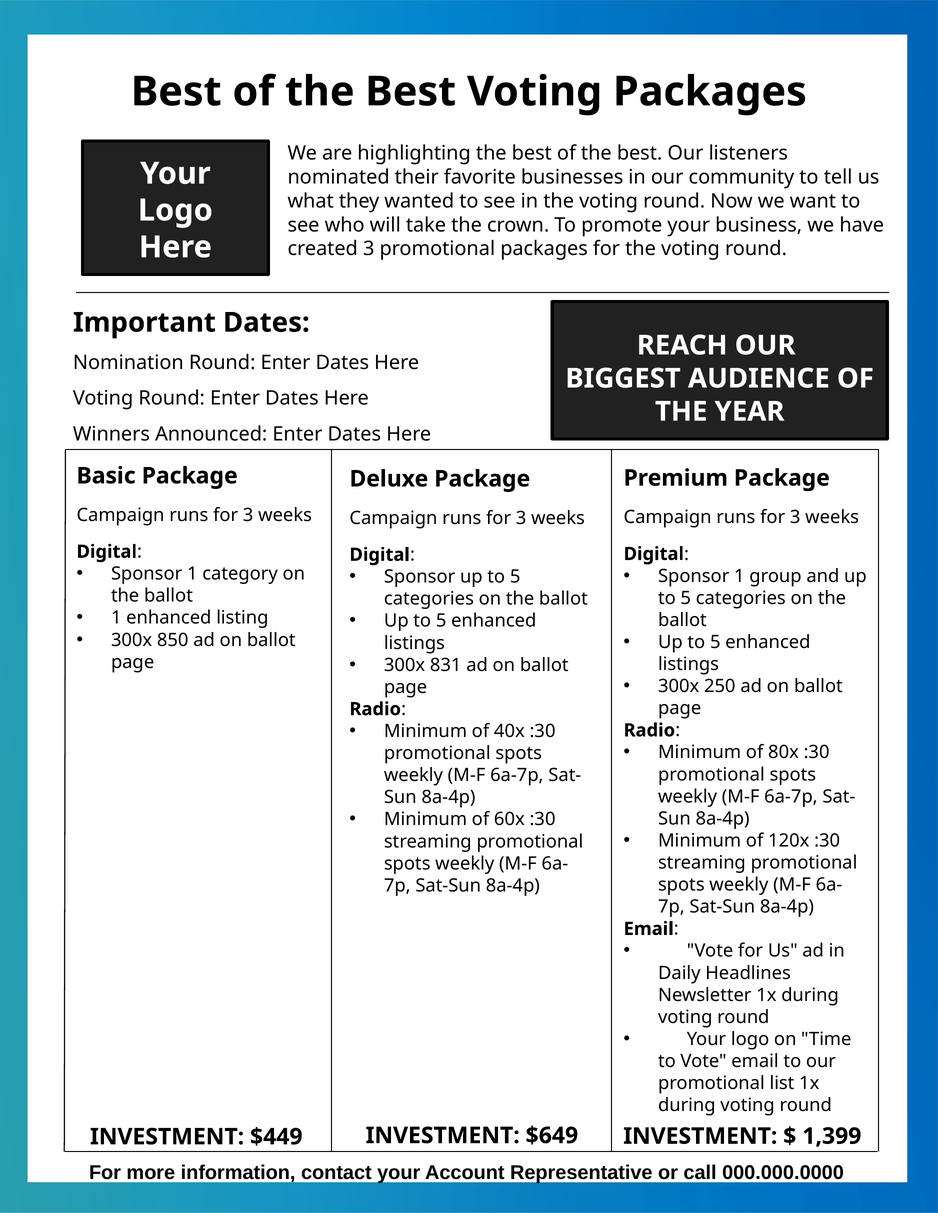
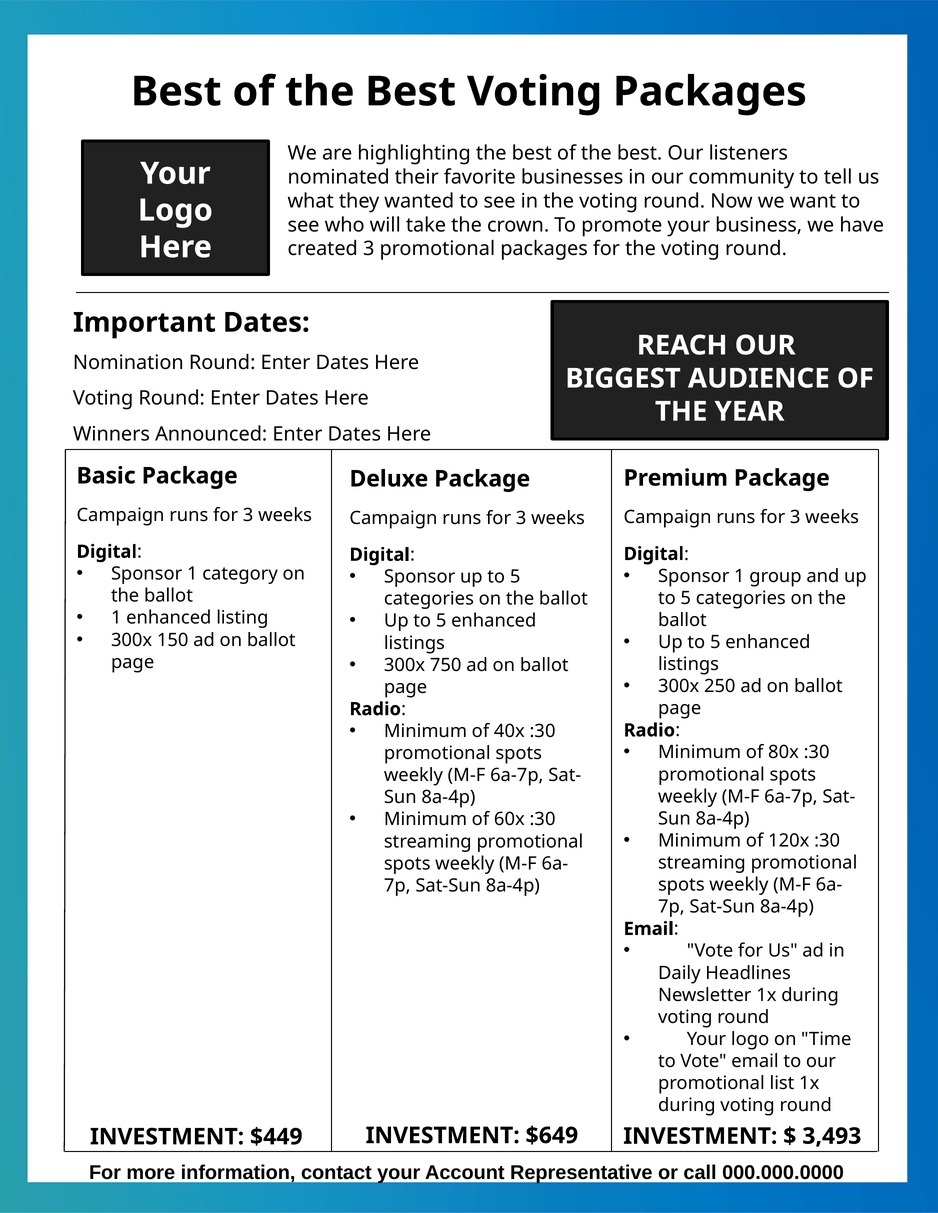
850: 850 -> 150
831: 831 -> 750
1,399: 1,399 -> 3,493
